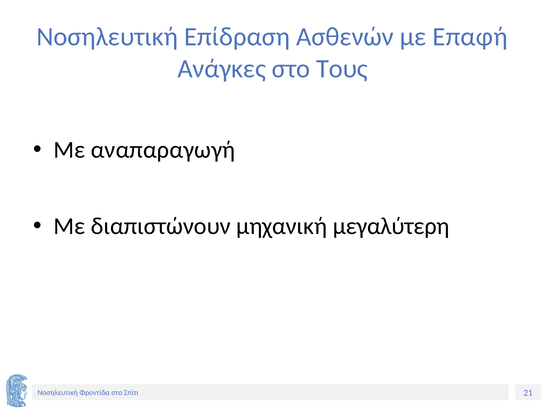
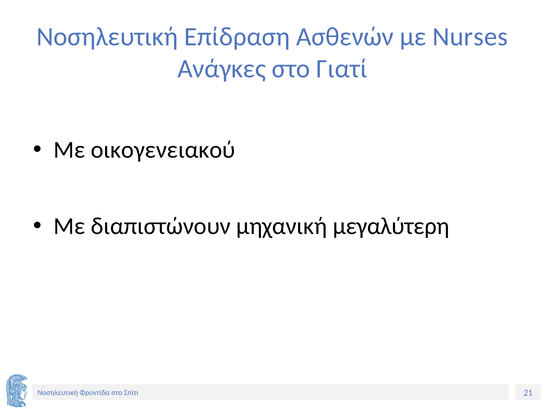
Επαφή: Επαφή -> Νurses
Τους: Τους -> Γιατί
αναπαραγωγή: αναπαραγωγή -> οικογενειακού
